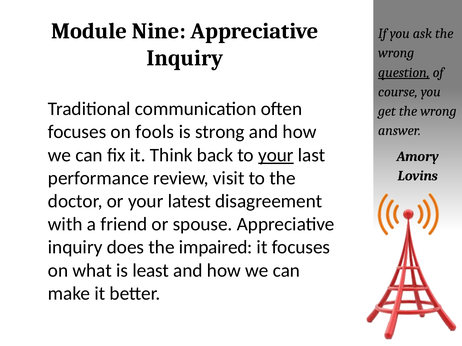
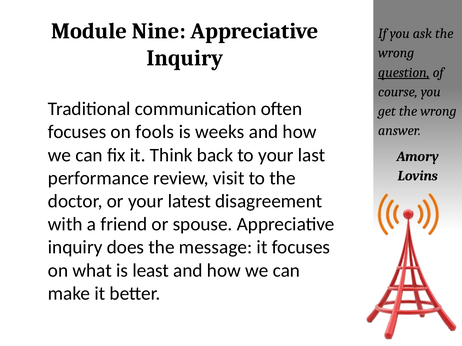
strong: strong -> weeks
your at (276, 155) underline: present -> none
impaired: impaired -> message
